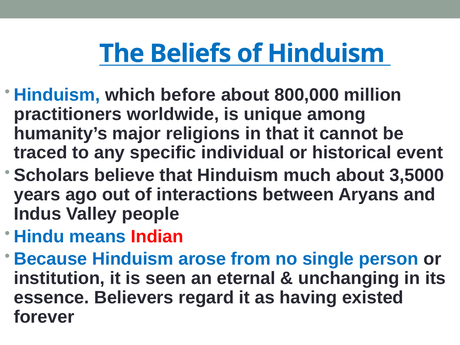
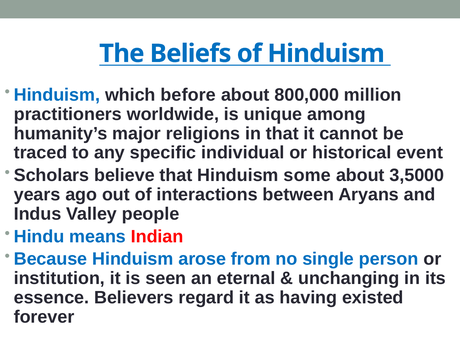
much: much -> some
